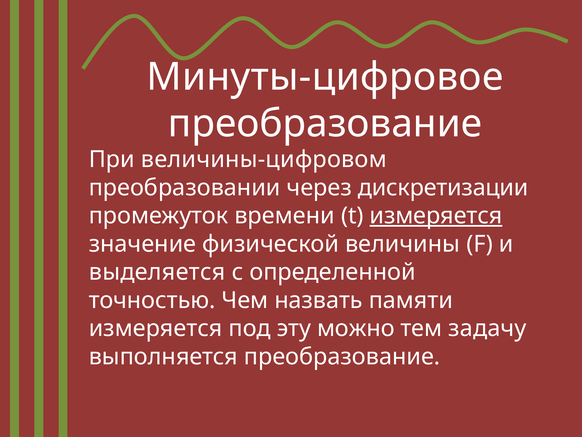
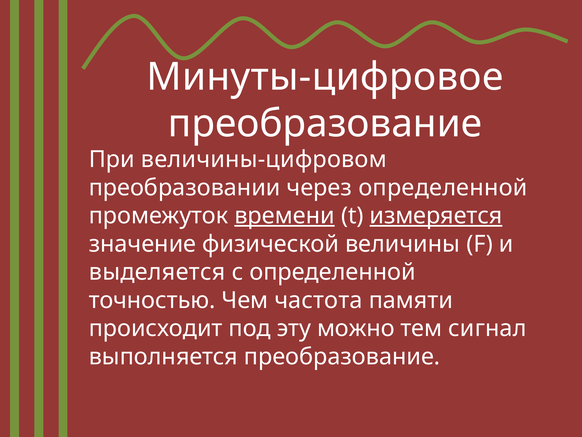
через дискретизации: дискретизации -> определенной
времени underline: none -> present
назвать: назвать -> частота
измеряется at (156, 328): измеряется -> происходит
задачу: задачу -> сигнал
